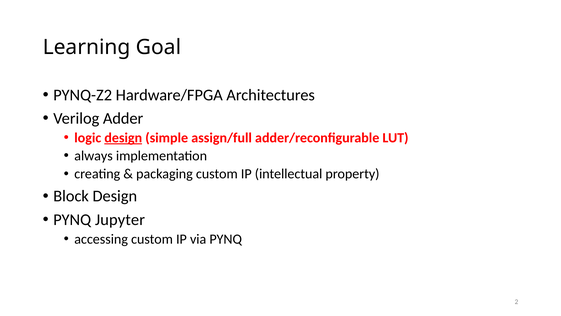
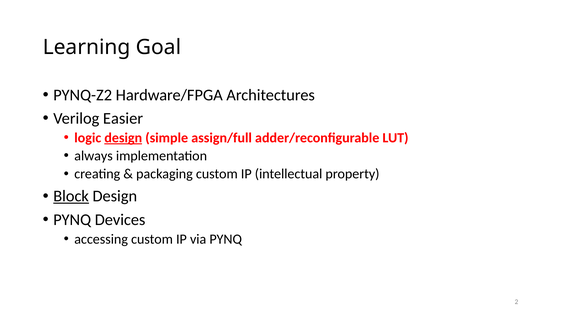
Adder: Adder -> Easier
Block underline: none -> present
Jupyter: Jupyter -> Devices
